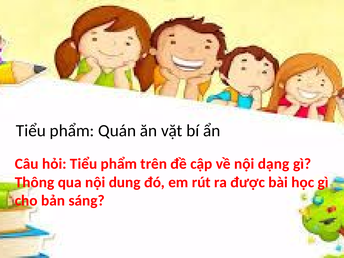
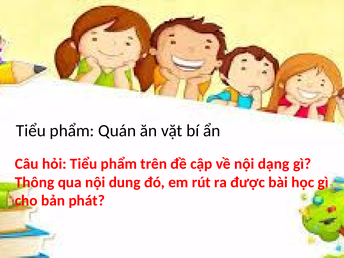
sáng: sáng -> phát
